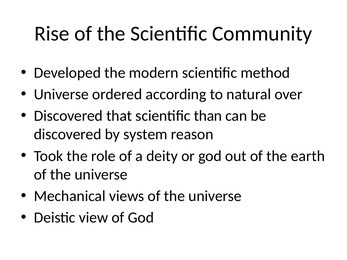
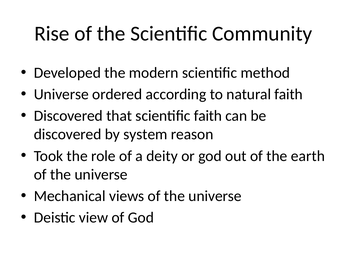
natural over: over -> faith
scientific than: than -> faith
